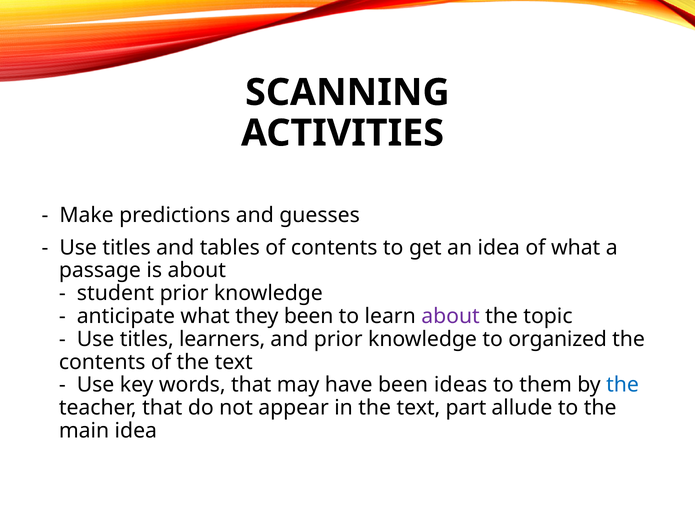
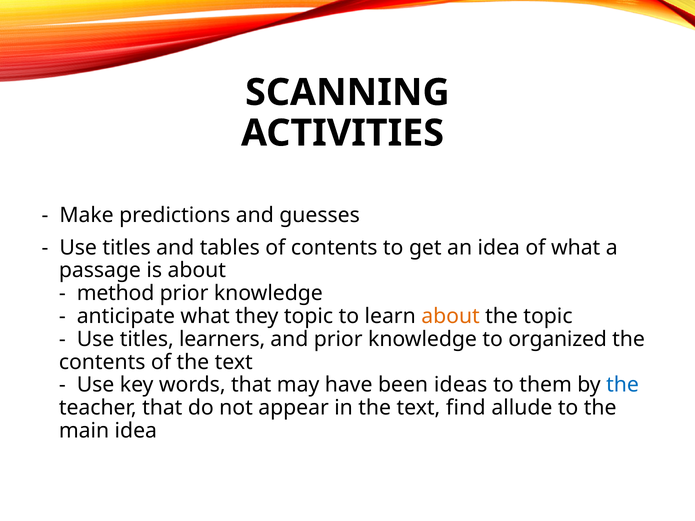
student: student -> method
they been: been -> topic
about at (451, 316) colour: purple -> orange
part: part -> find
